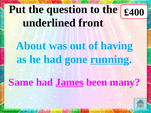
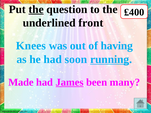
the at (36, 9) underline: none -> present
About: About -> Knees
gone: gone -> soon
Same: Same -> Made
